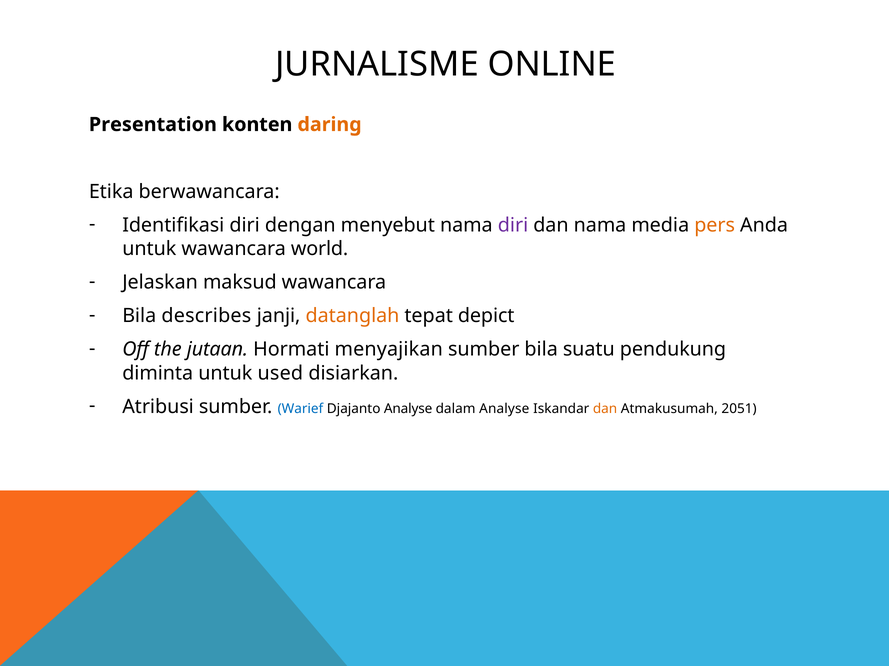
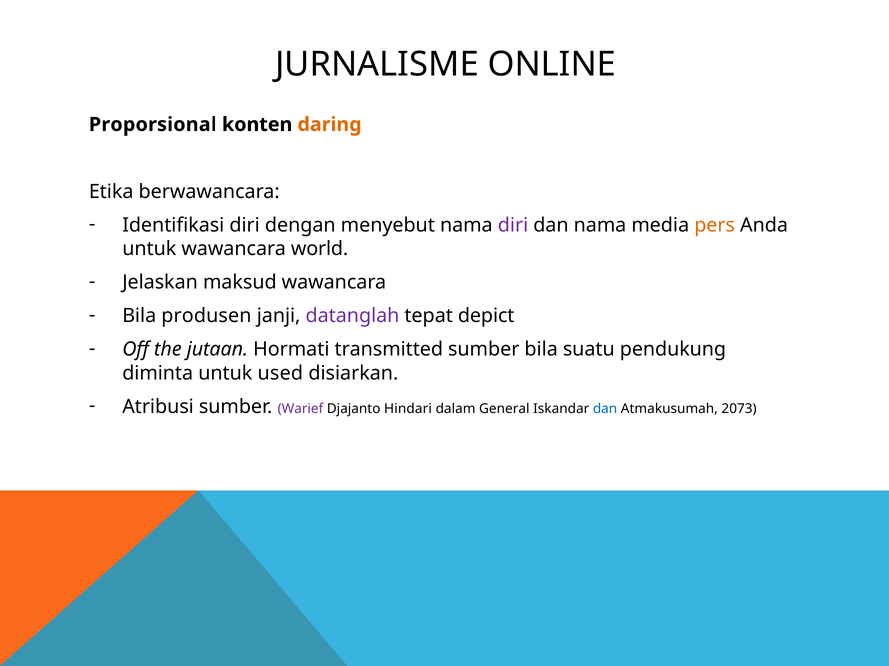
Presentation: Presentation -> Proporsional
describes: describes -> produsen
datanglah colour: orange -> purple
menyajikan: menyajikan -> transmitted
Warief colour: blue -> purple
Djajanto Analyse: Analyse -> Hindari
dalam Analyse: Analyse -> General
dan at (605, 409) colour: orange -> blue
2051: 2051 -> 2073
